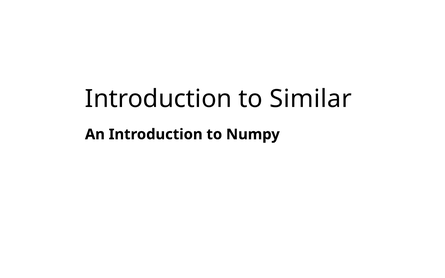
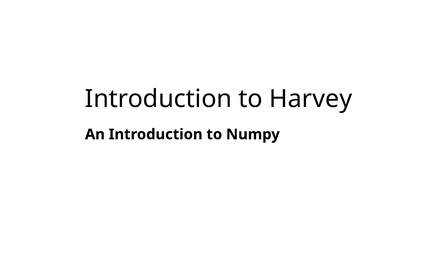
Similar: Similar -> Harvey
